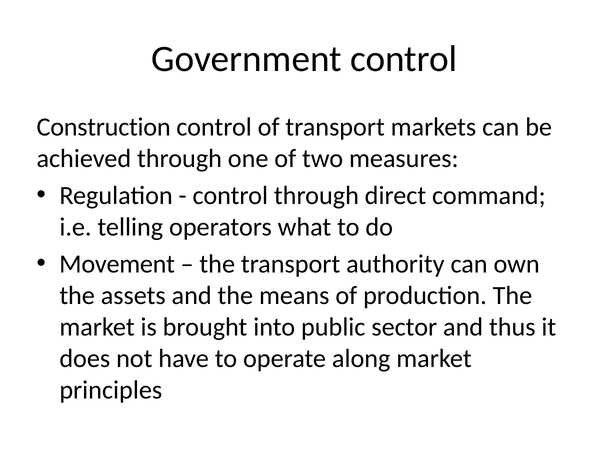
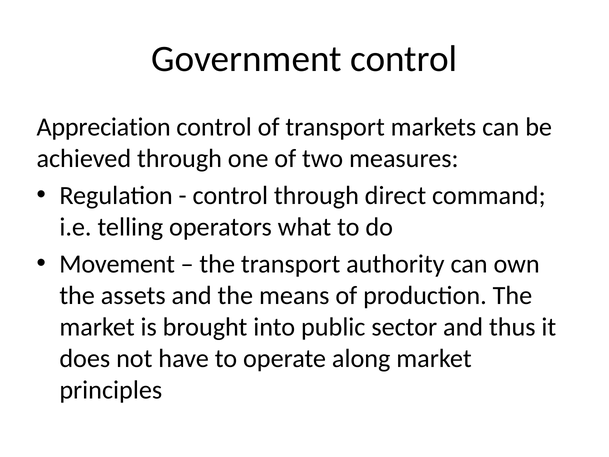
Construction: Construction -> Appreciation
